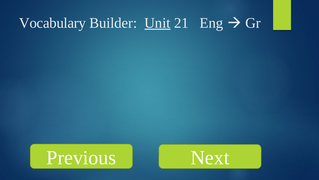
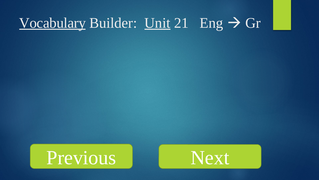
Vocabulary underline: none -> present
